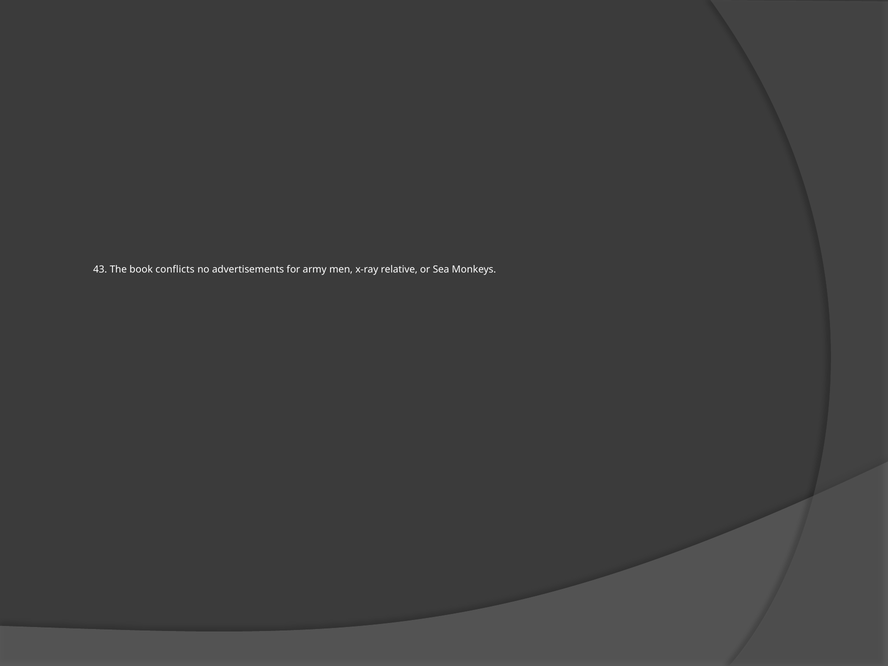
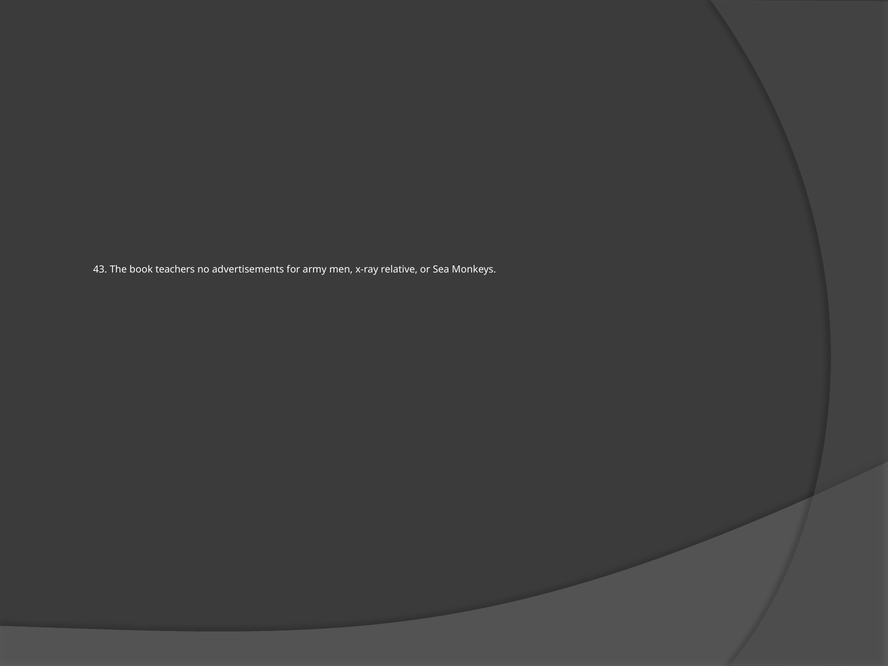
conflicts: conflicts -> teachers
